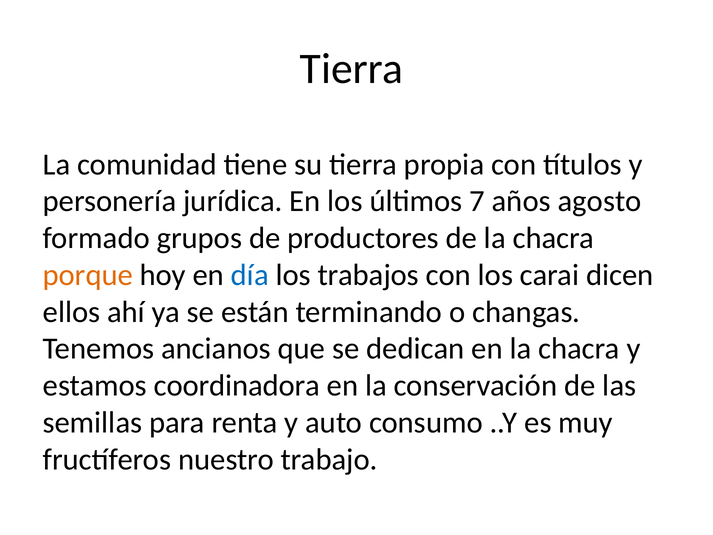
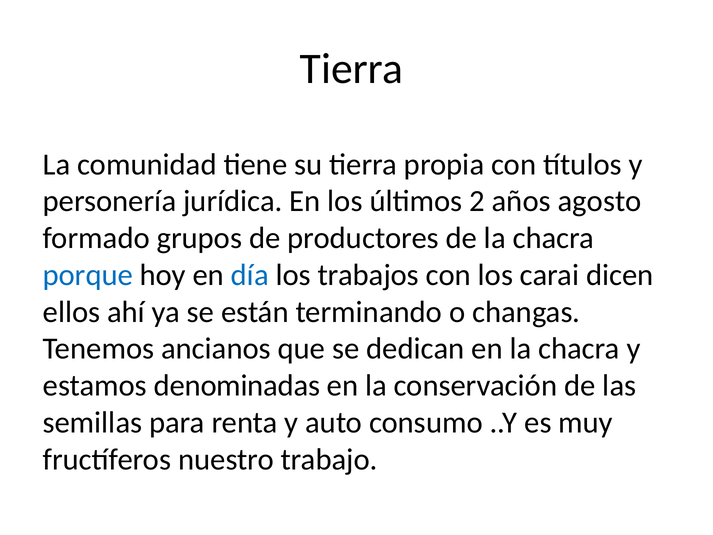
7: 7 -> 2
porque colour: orange -> blue
coordinadora: coordinadora -> denominadas
